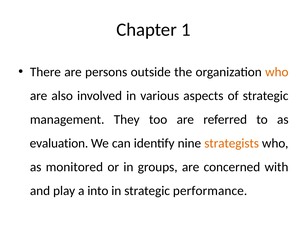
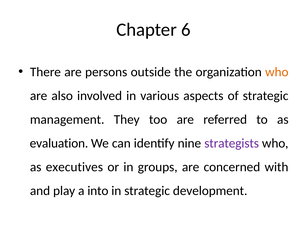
1: 1 -> 6
strategists colour: orange -> purple
monitored: monitored -> executives
performance: performance -> development
